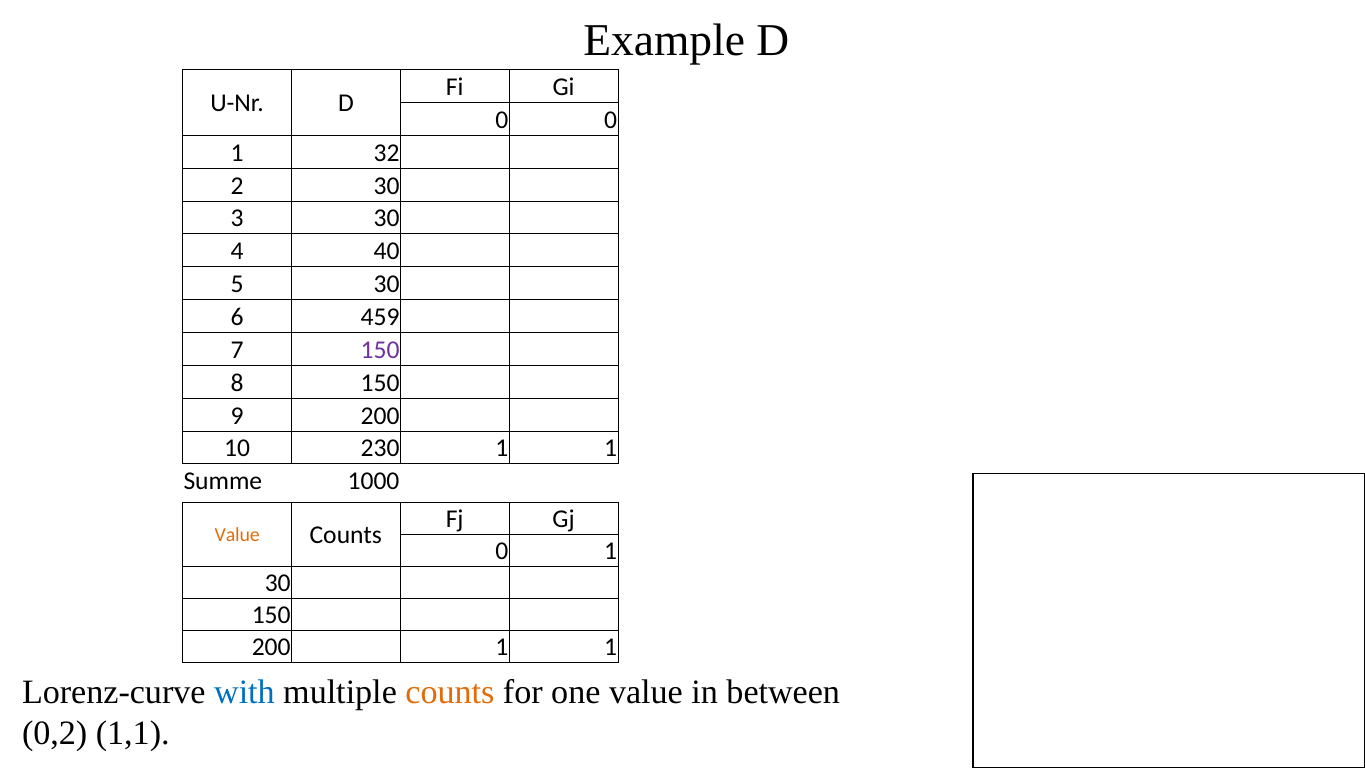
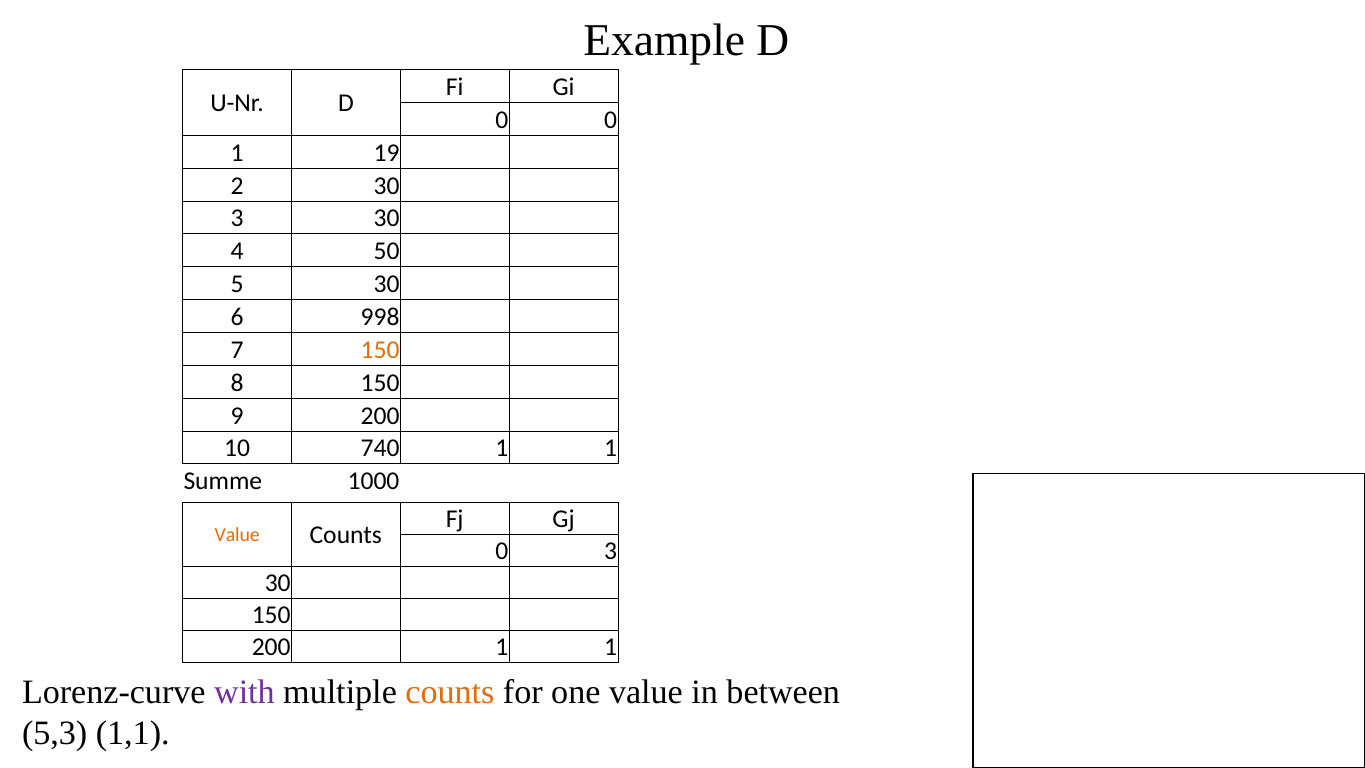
32: 32 -> 19
40: 40 -> 50
459: 459 -> 998
150 at (380, 350) colour: purple -> orange
230: 230 -> 740
1 at (611, 551): 1 -> 3
with colour: blue -> purple
0,2: 0,2 -> 5,3
